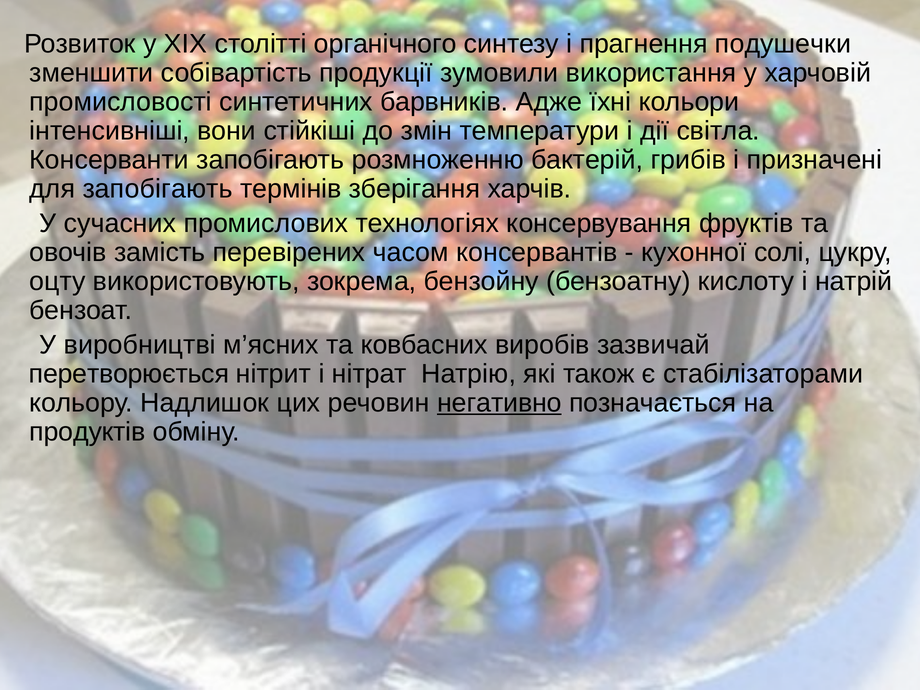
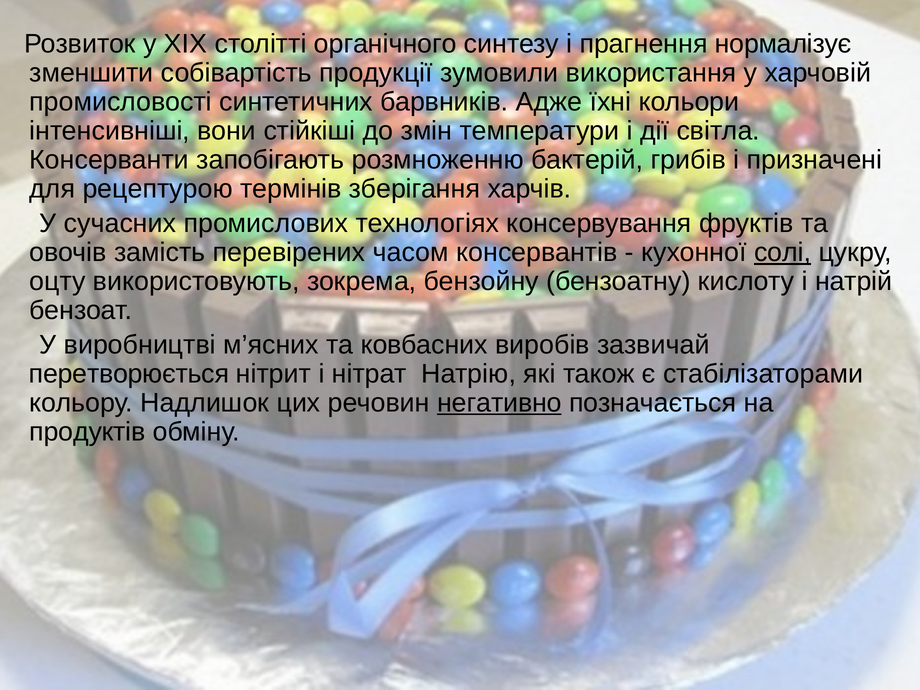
подушечки: подушечки -> нормалізує
для запобігають: запобігають -> рецептурою
солі underline: none -> present
